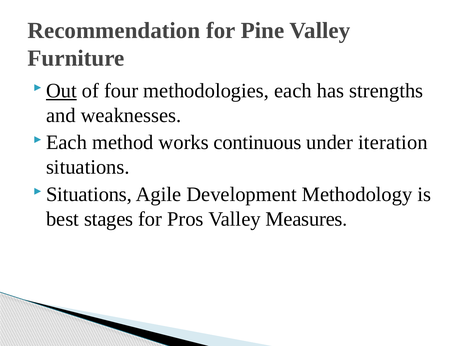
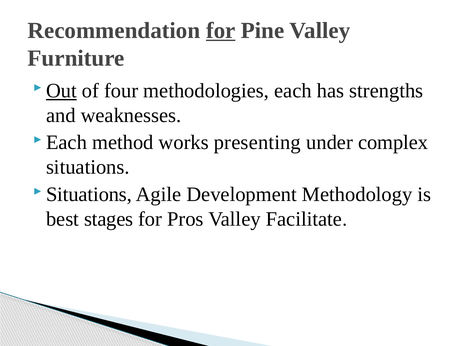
for at (221, 30) underline: none -> present
continuous: continuous -> presenting
iteration: iteration -> complex
Measures: Measures -> Facilitate
